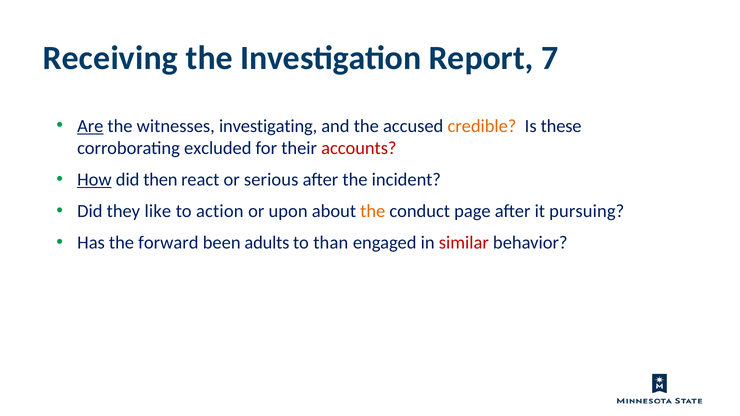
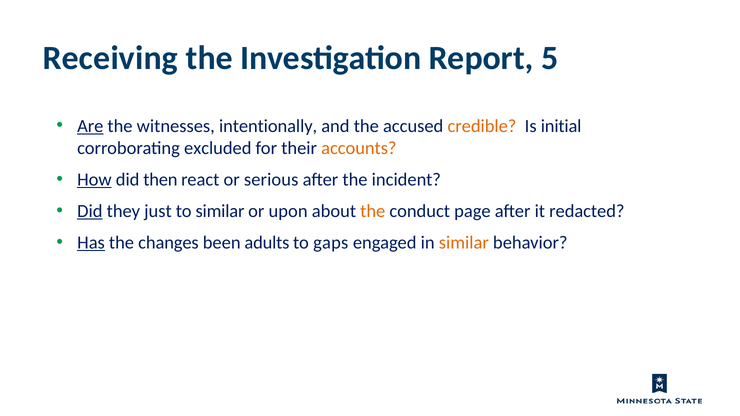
7: 7 -> 5
investigating: investigating -> intentionally
these: these -> initial
accounts colour: red -> orange
Did at (90, 211) underline: none -> present
like: like -> just
to action: action -> similar
pursuing: pursuing -> redacted
Has underline: none -> present
forward: forward -> changes
than: than -> gaps
similar at (464, 243) colour: red -> orange
